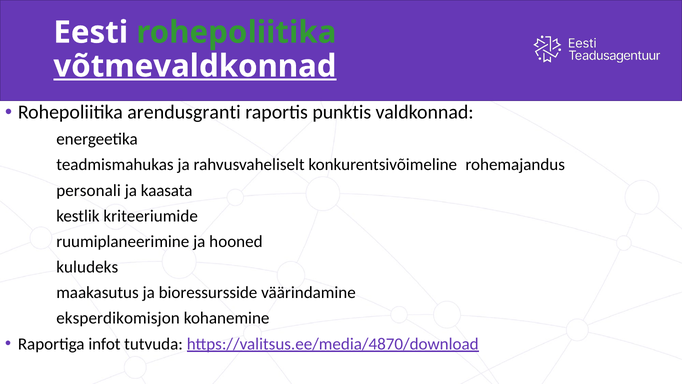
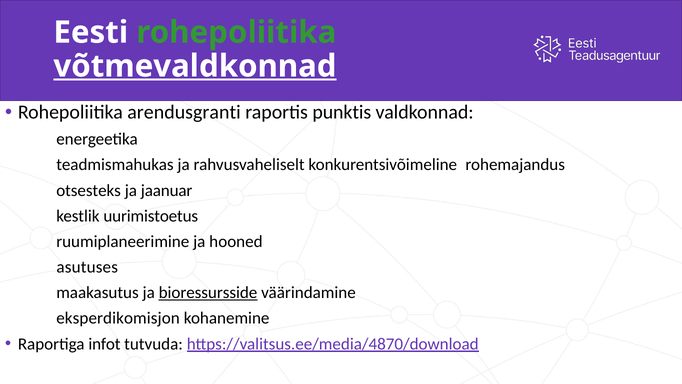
personali: personali -> otsesteks
kaasata: kaasata -> jaanuar
kriteeriumide: kriteeriumide -> uurimistoetus
kuludeks: kuludeks -> asutuses
bioressursside underline: none -> present
